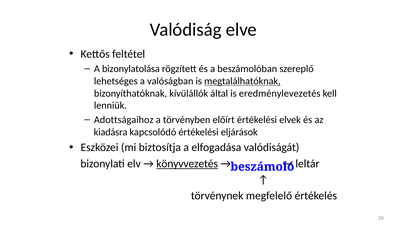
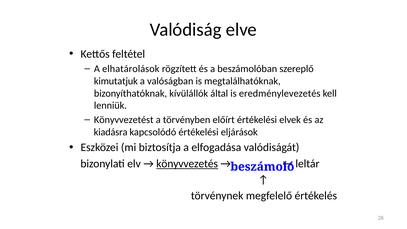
bizonylatolása: bizonylatolása -> elhatárolások
lehetséges: lehetséges -> kimutatjuk
megtalálhatóknak underline: present -> none
Adottságaihoz: Adottságaihoz -> Könyvvezetést
